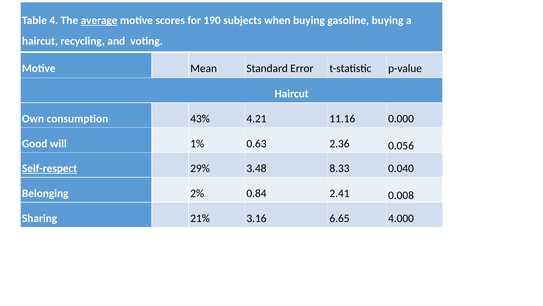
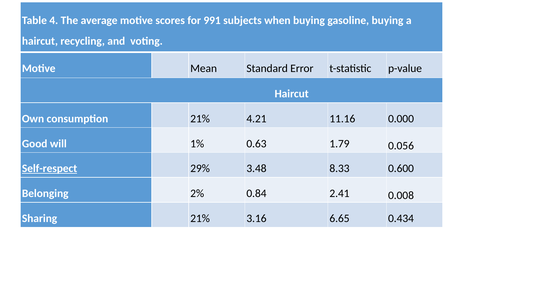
average underline: present -> none
190: 190 -> 991
consumption 43%: 43% -> 21%
2.36: 2.36 -> 1.79
0.040: 0.040 -> 0.600
4.000: 4.000 -> 0.434
